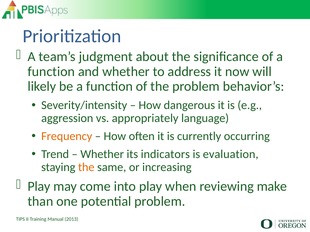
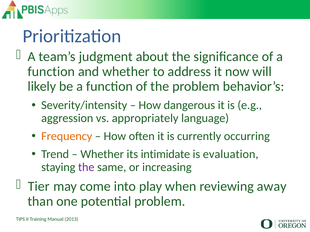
indicators: indicators -> intimidate
the at (86, 167) colour: orange -> purple
Play at (39, 187): Play -> Tier
make: make -> away
